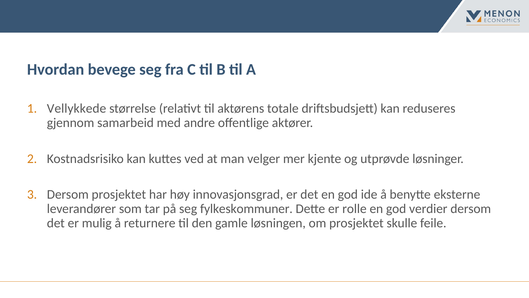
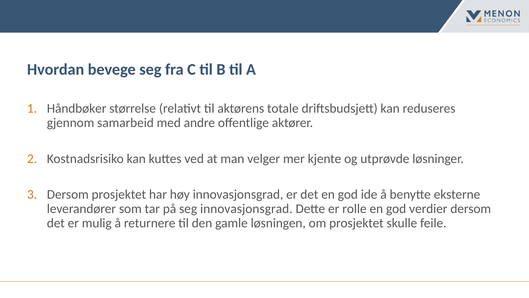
Vellykkede: Vellykkede -> Håndbøker
seg fylkeskommuner: fylkeskommuner -> innovasjonsgrad
